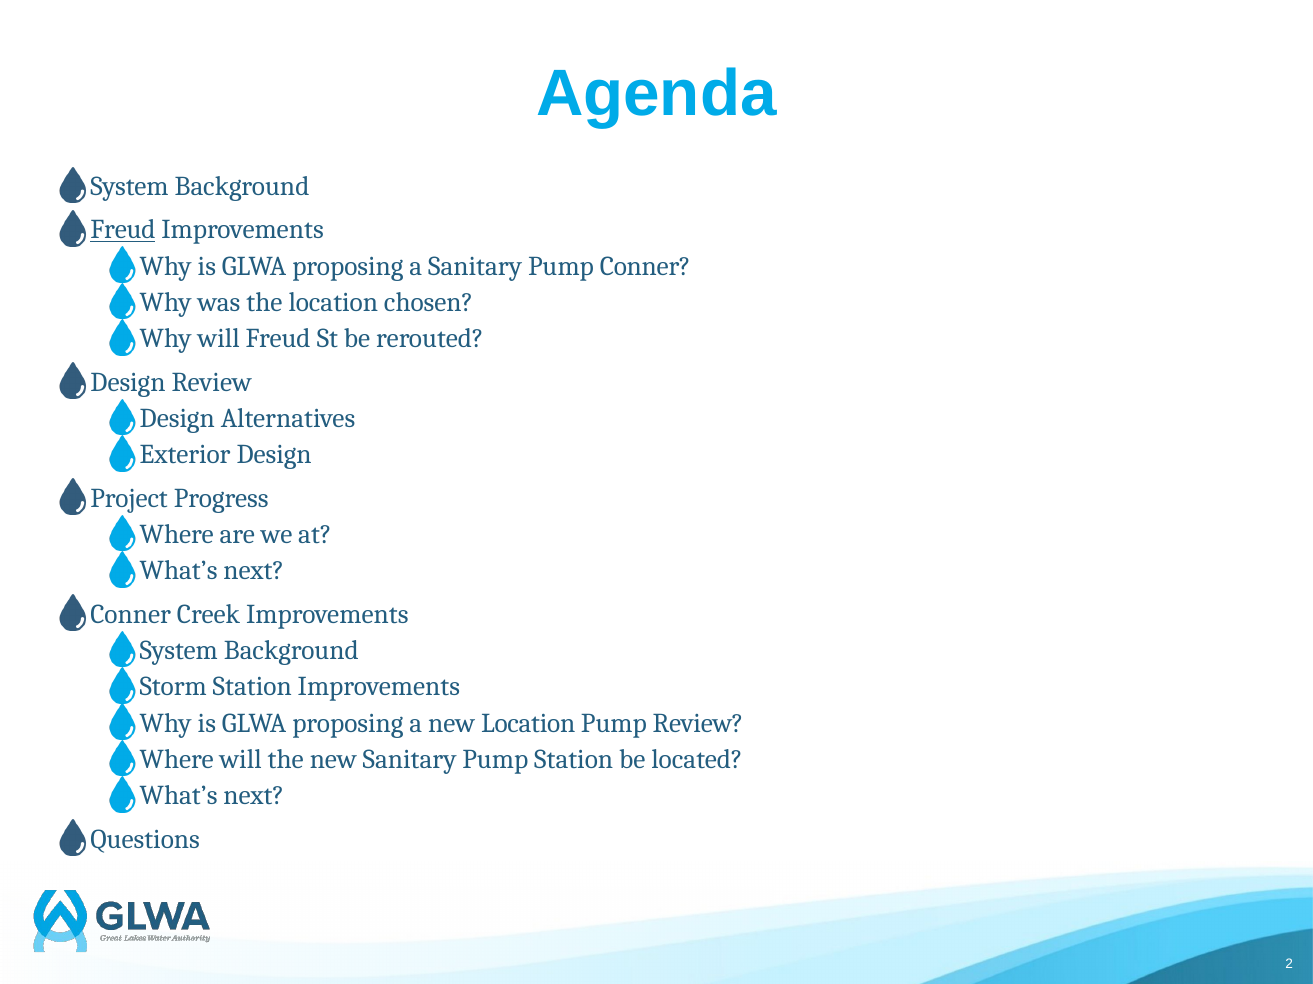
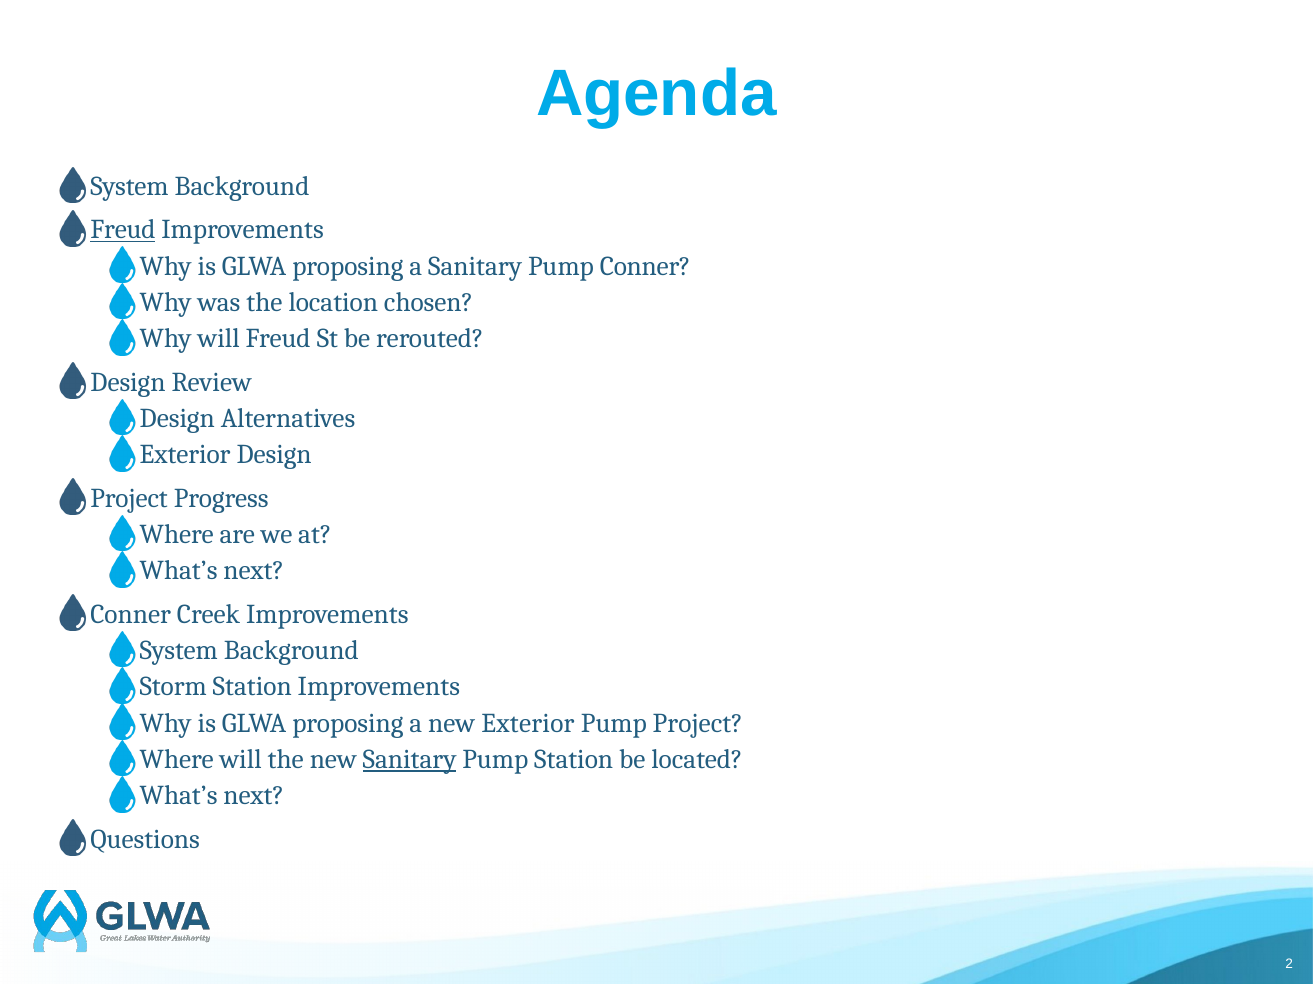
new Location: Location -> Exterior
Pump Review: Review -> Project
Sanitary at (410, 760) underline: none -> present
